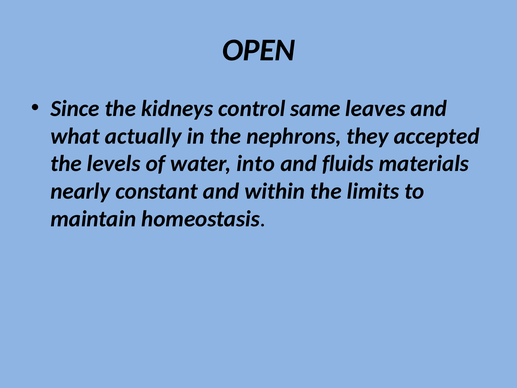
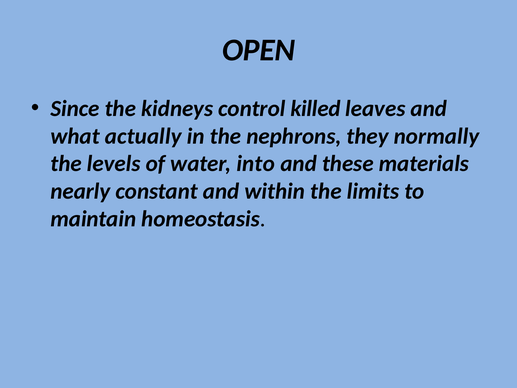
same: same -> killed
accepted: accepted -> normally
fluids: fluids -> these
